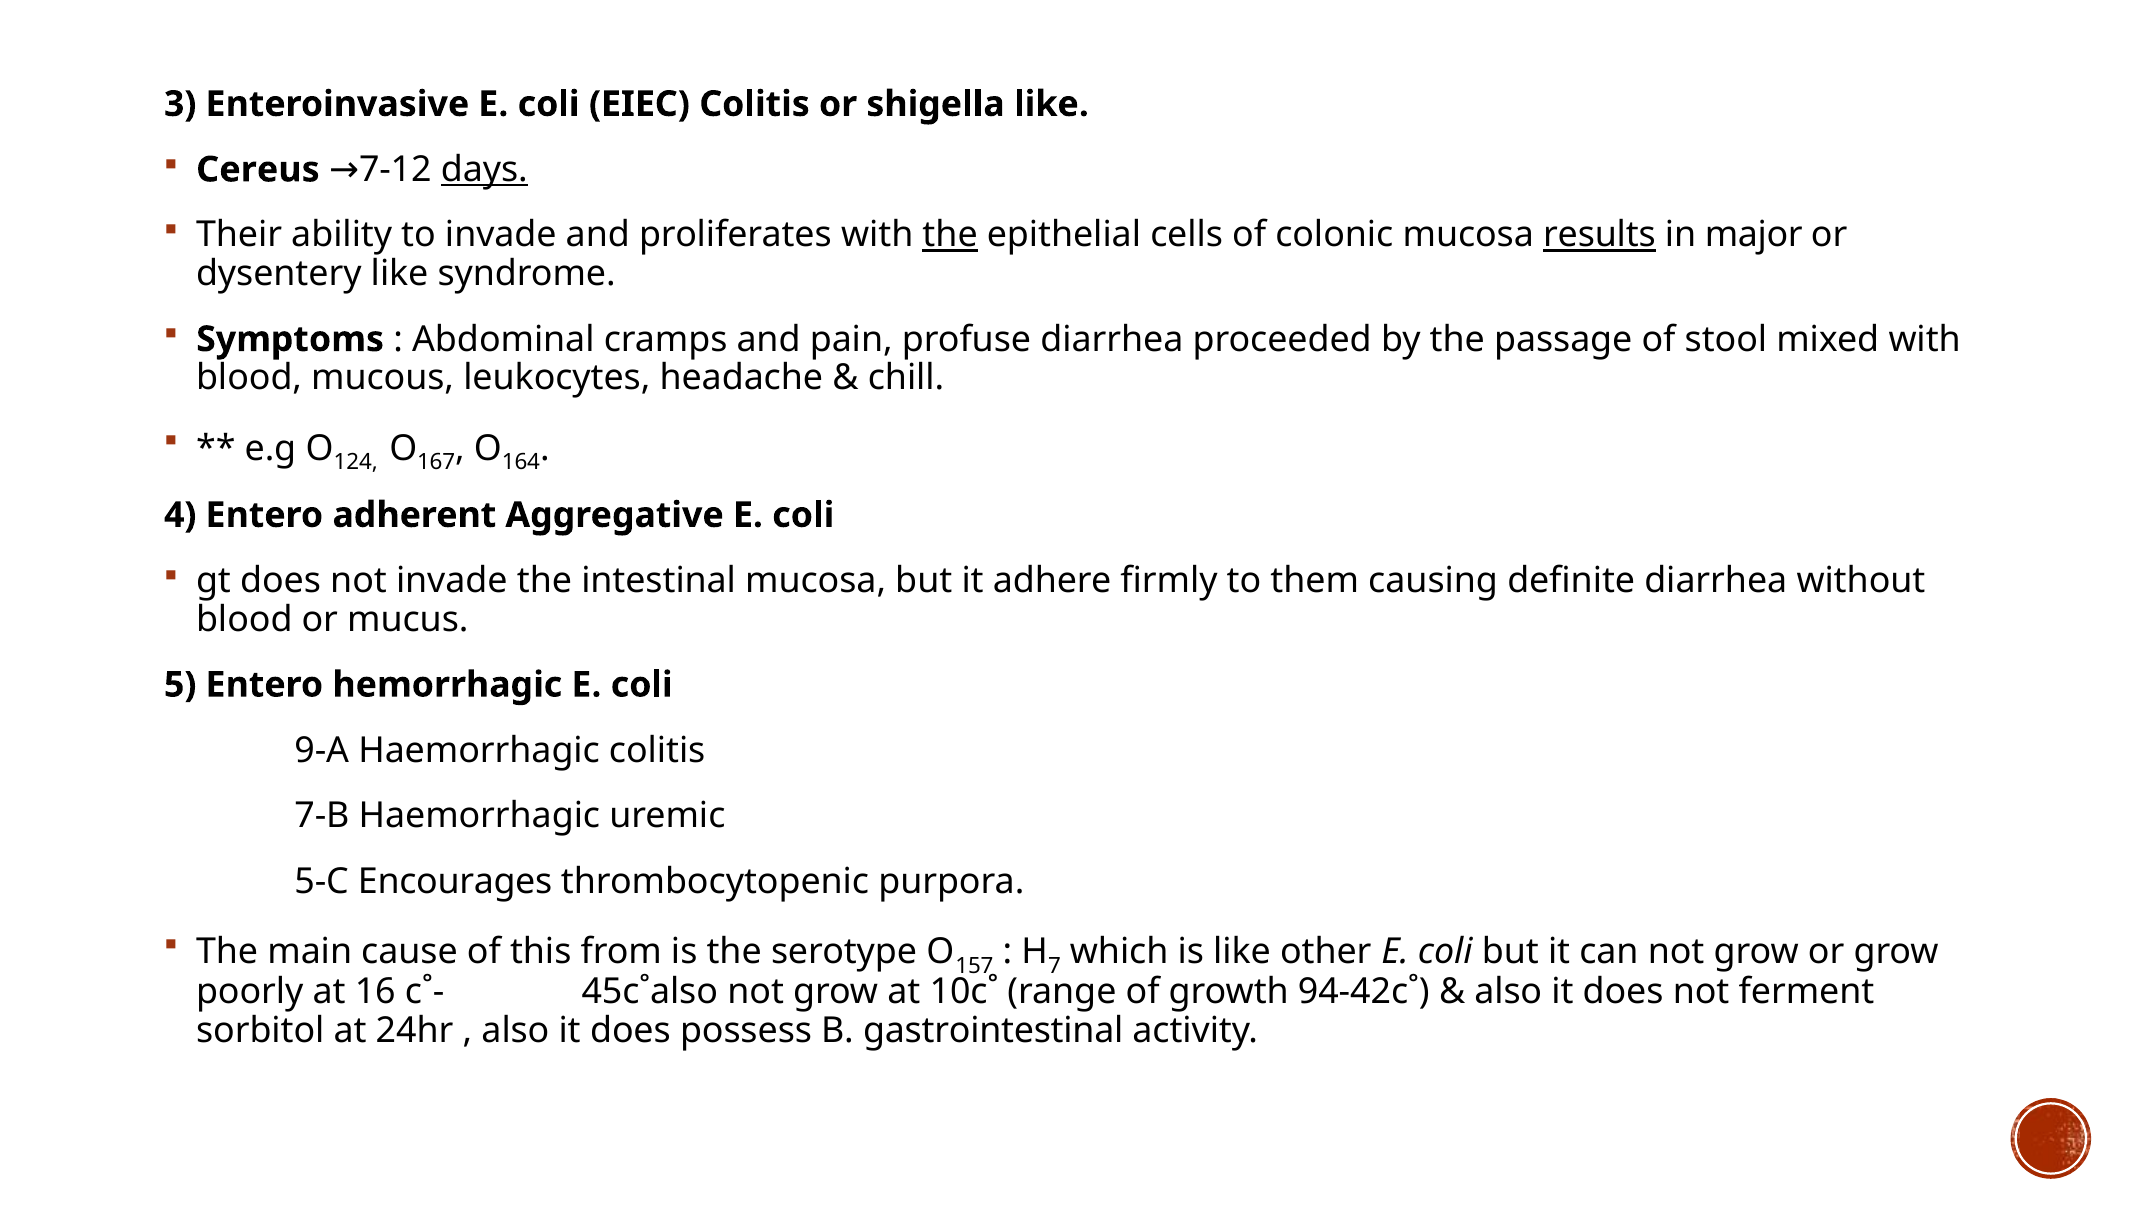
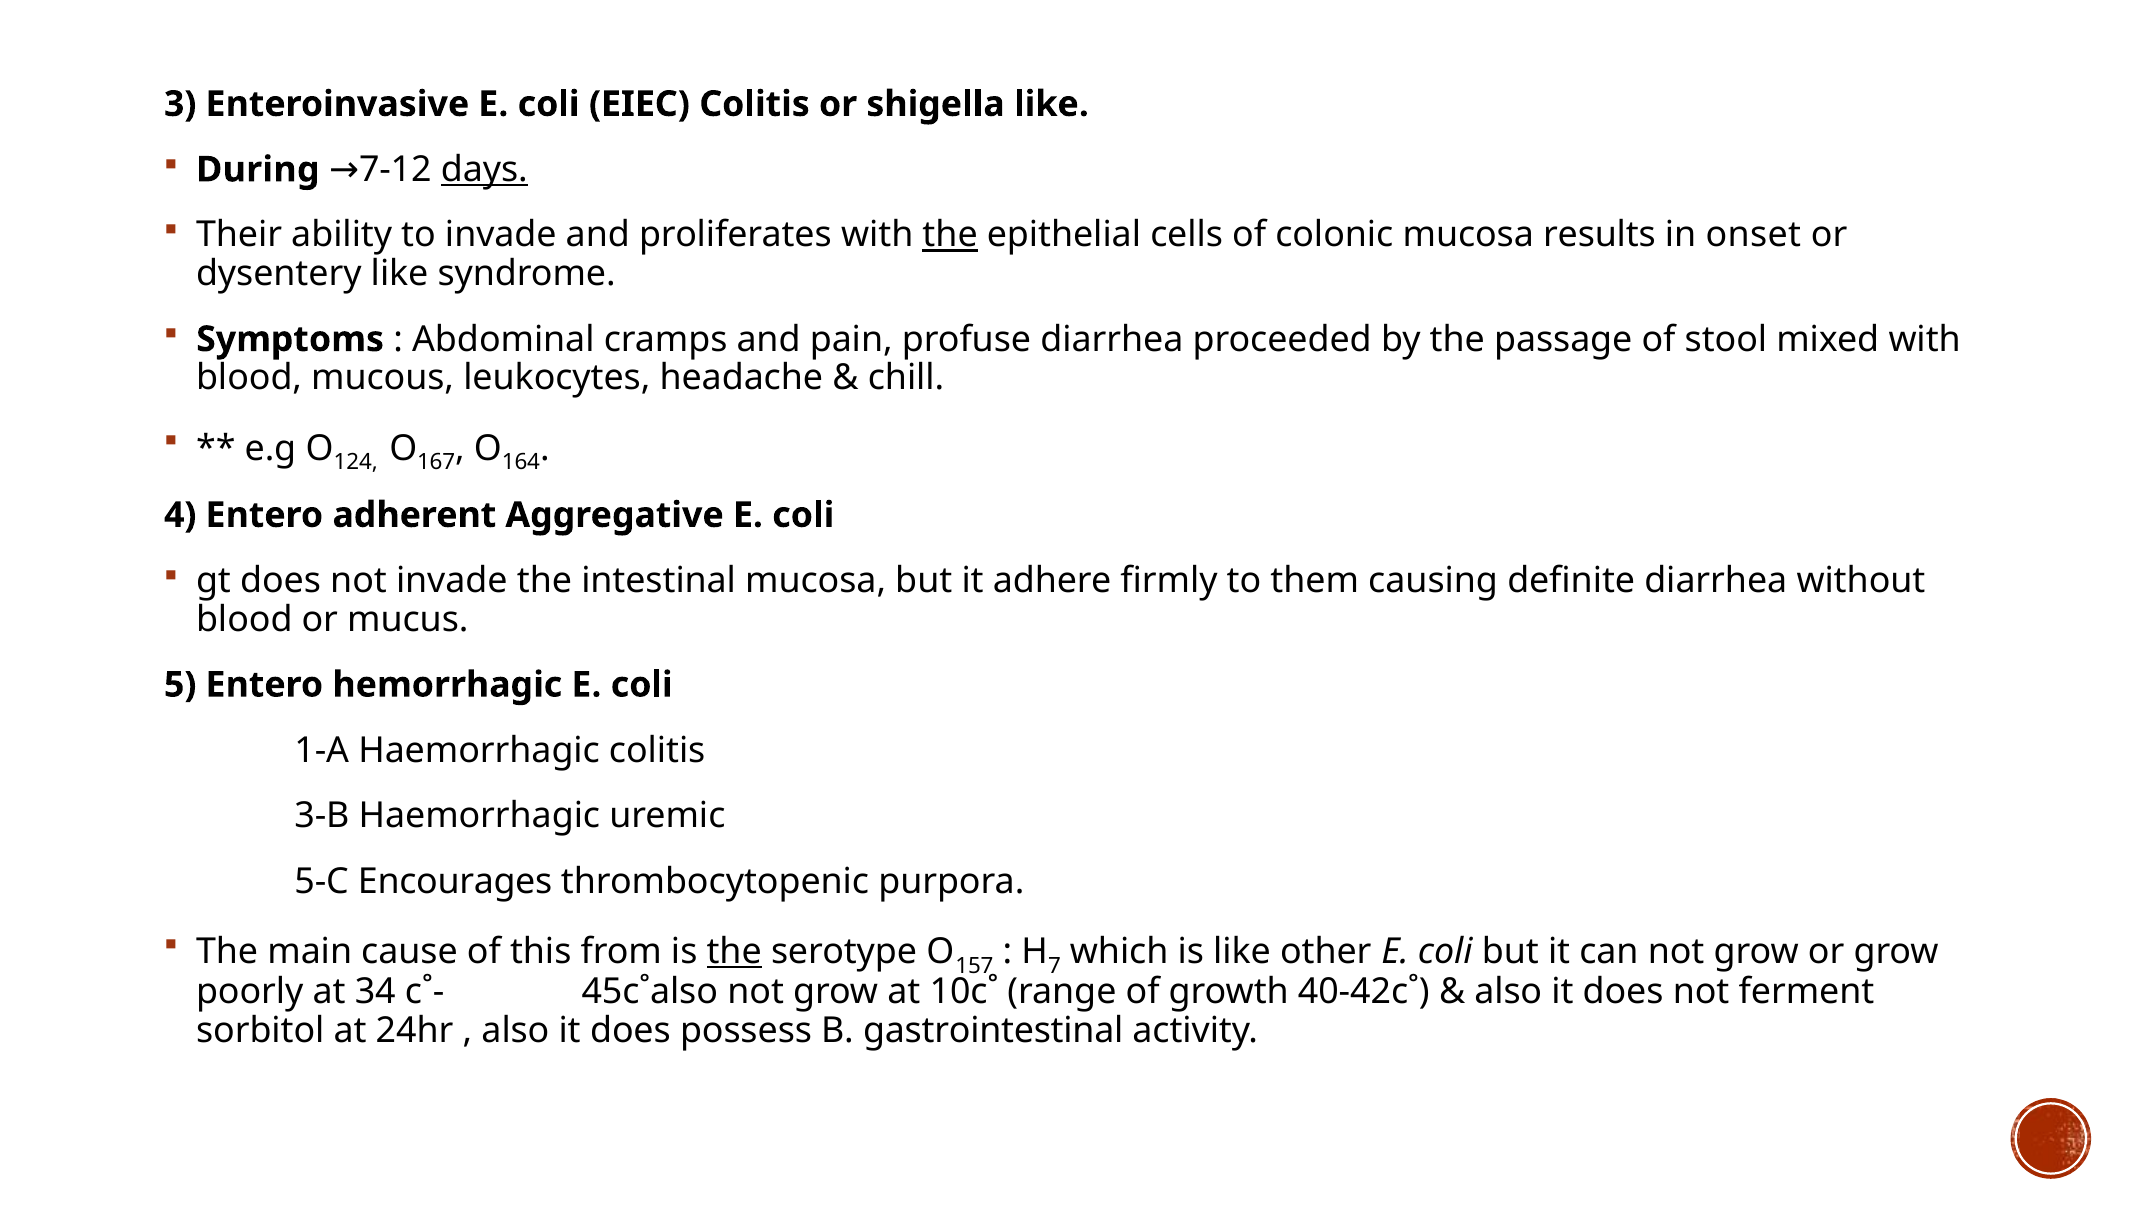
Cereus: Cereus -> During
results underline: present -> none
major: major -> onset
9-A: 9-A -> 1-A
7-B: 7-B -> 3-B
the at (734, 952) underline: none -> present
16: 16 -> 34
94-42c˚: 94-42c˚ -> 40-42c˚
